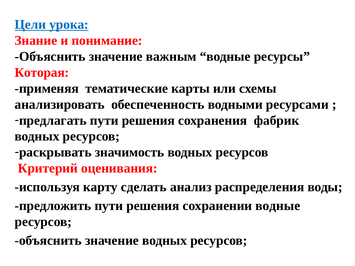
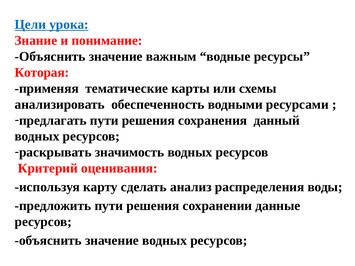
фабрик: фабрик -> данный
сохранении водные: водные -> данные
